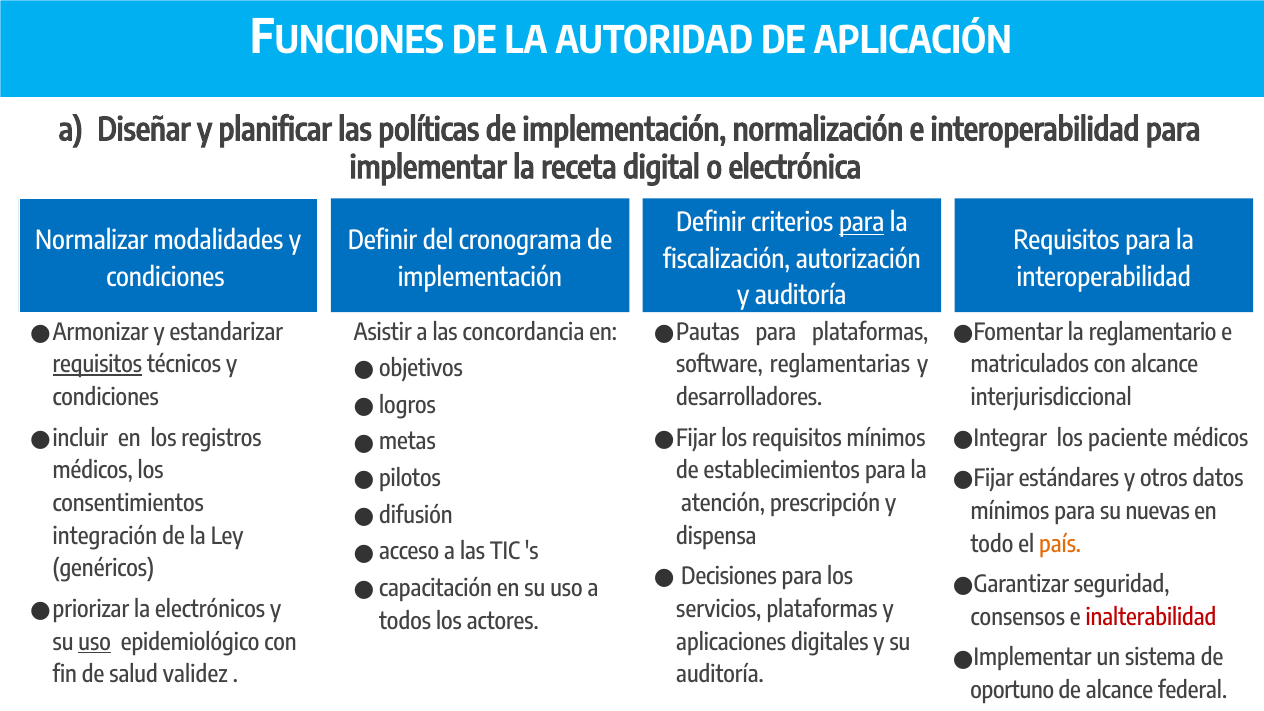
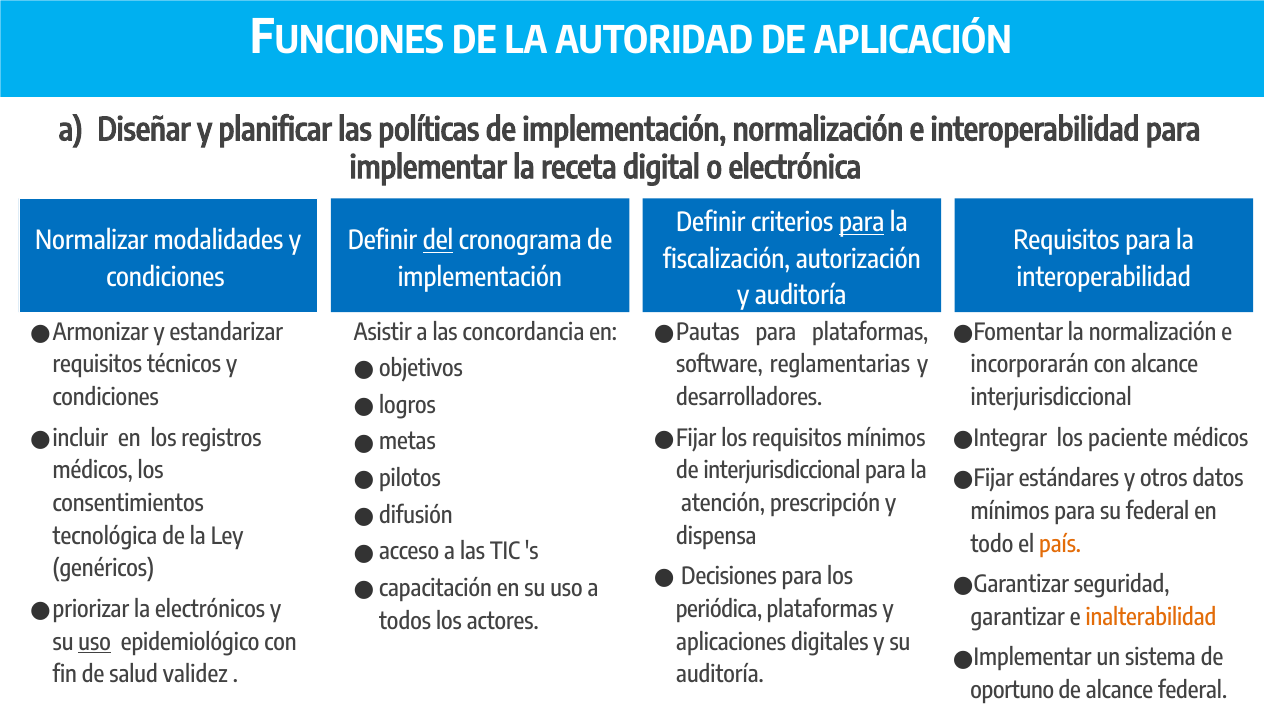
del underline: none -> present
la reglamentario: reglamentario -> normalización
requisitos at (97, 365) underline: present -> none
matriculados: matriculados -> incorporarán
de establecimientos: establecimientos -> interjurisdiccional
su nuevas: nuevas -> federal
integración: integración -> tecnológica
servicios: servicios -> periódica
consensos: consensos -> garantizar
inalterabilidad colour: red -> orange
